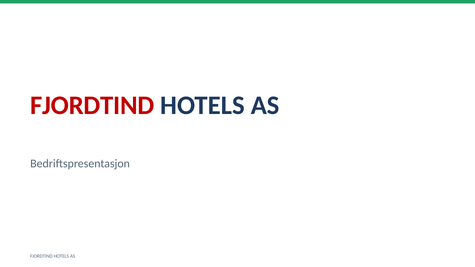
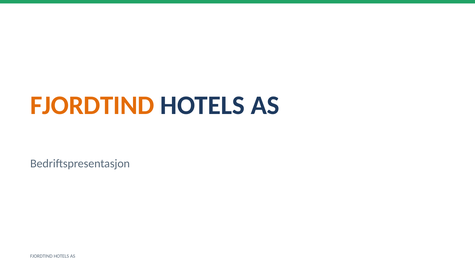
FJORDTIND at (92, 105) colour: red -> orange
